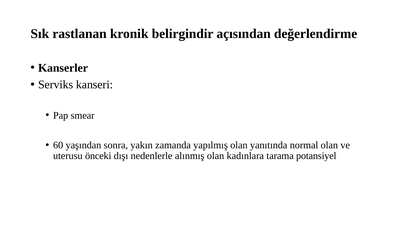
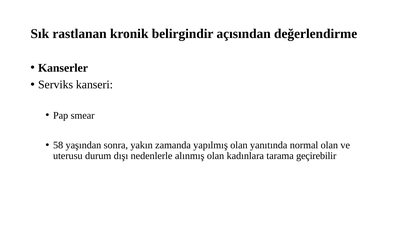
60: 60 -> 58
önceki: önceki -> durum
potansiyel: potansiyel -> geçirebilir
